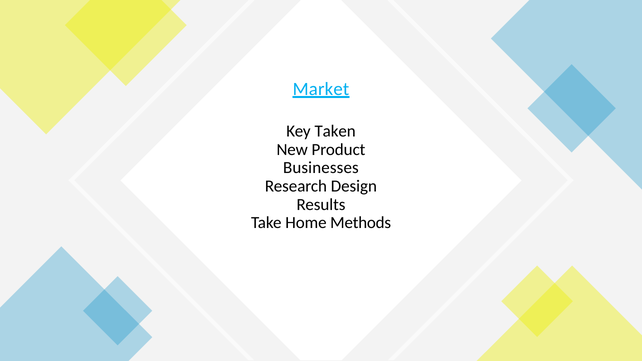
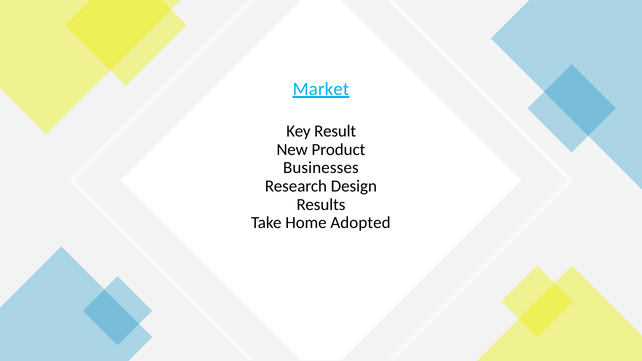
Taken: Taken -> Result
Methods: Methods -> Adopted
